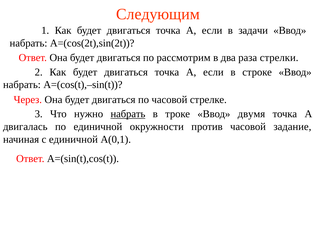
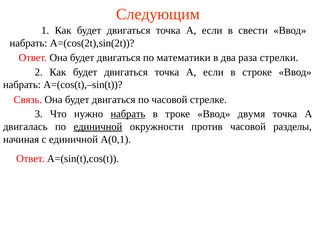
задачи: задачи -> свести
рассмотрим: рассмотрим -> математики
Через: Через -> Связь
единичной at (98, 127) underline: none -> present
задание: задание -> разделы
